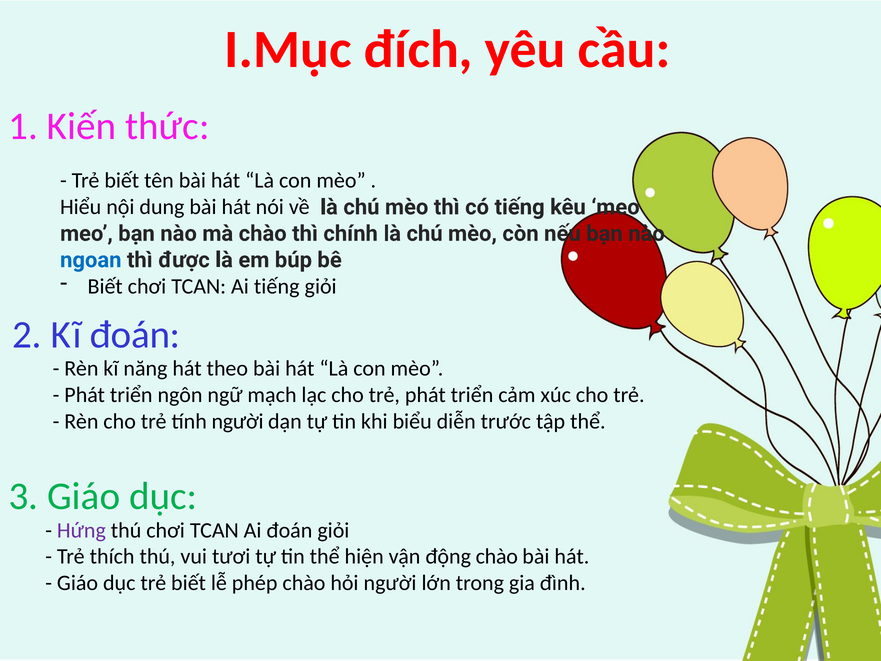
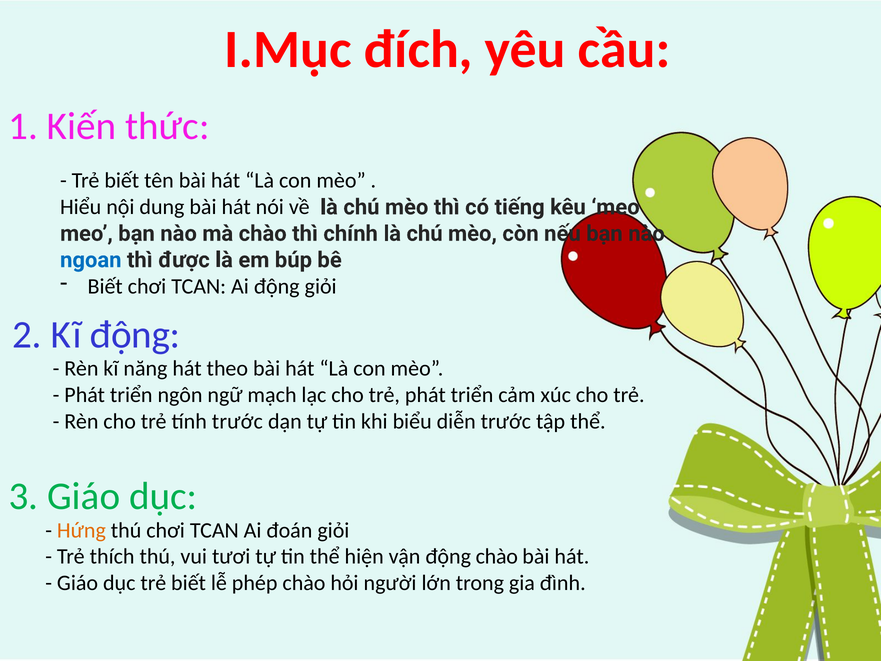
Ai tiếng: tiếng -> động
Kĩ đoán: đoán -> động
tính người: người -> trước
Hứng colour: purple -> orange
